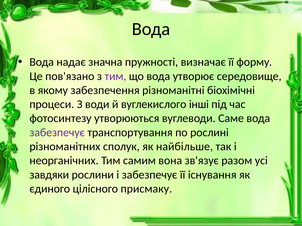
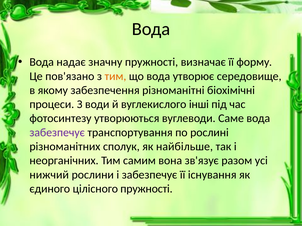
значна: значна -> значну
тим at (115, 76) colour: purple -> orange
завдяки: завдяки -> нижчий
цілісного присмаку: присмаку -> пружності
